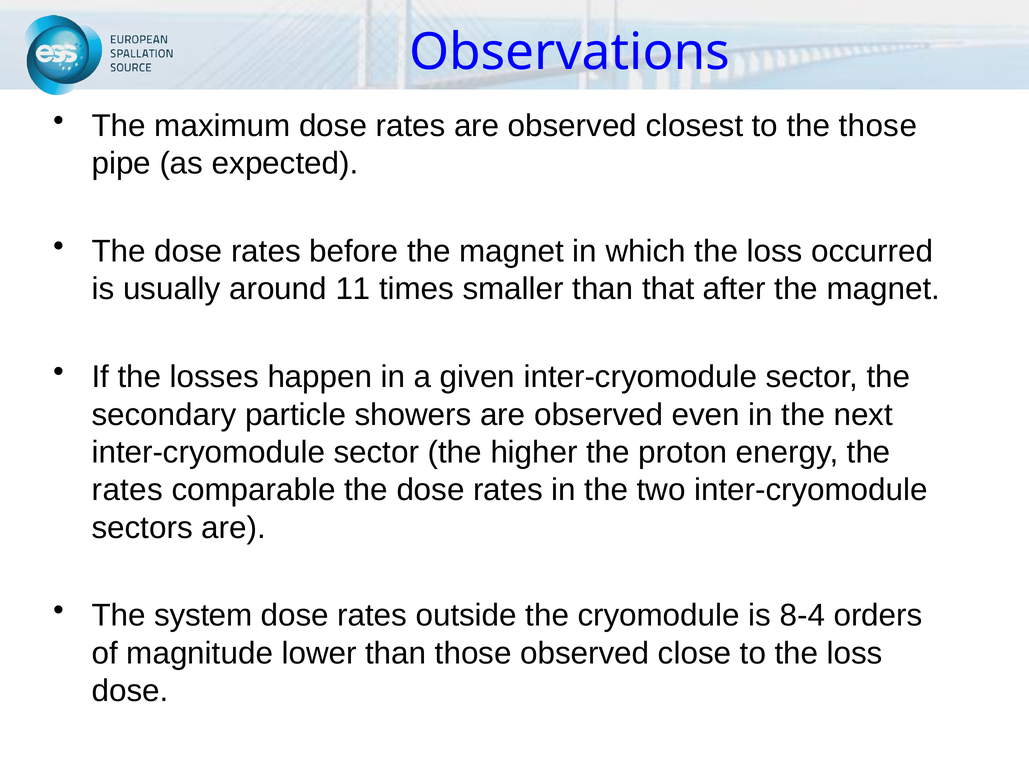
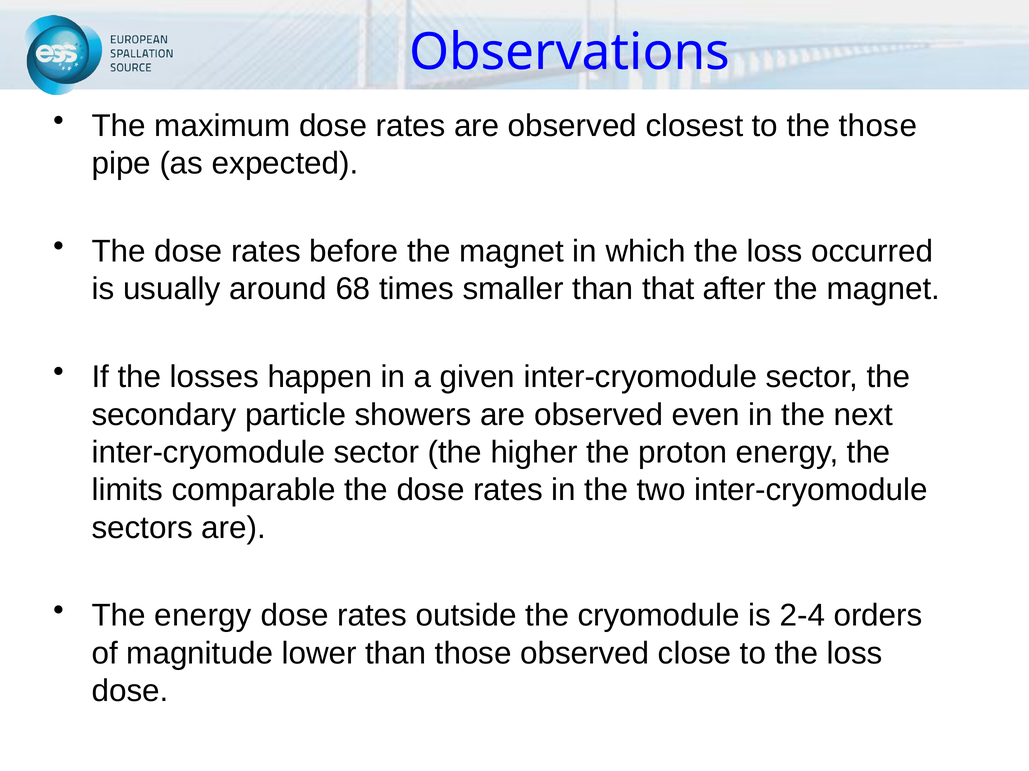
11: 11 -> 68
rates at (127, 491): rates -> limits
The system: system -> energy
8-4: 8-4 -> 2-4
